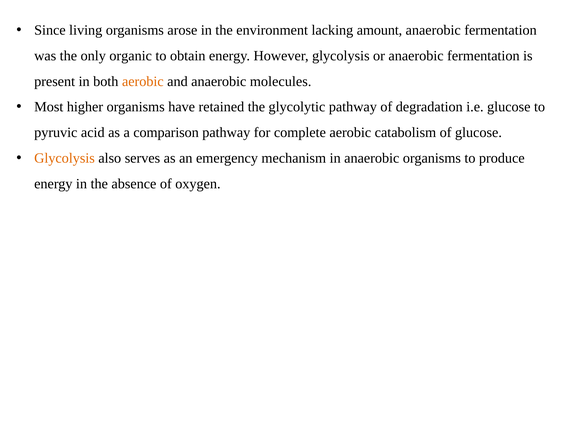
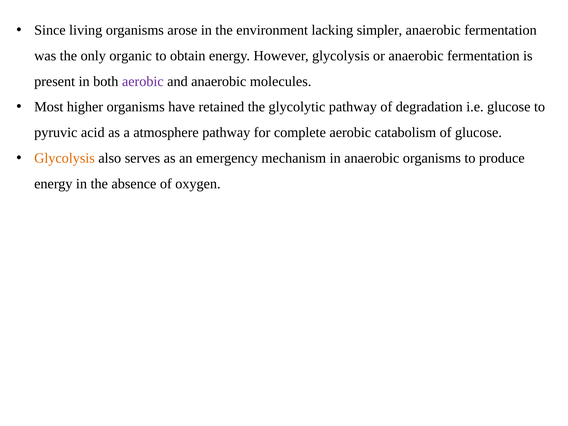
amount: amount -> simpler
aerobic at (143, 81) colour: orange -> purple
comparison: comparison -> atmosphere
